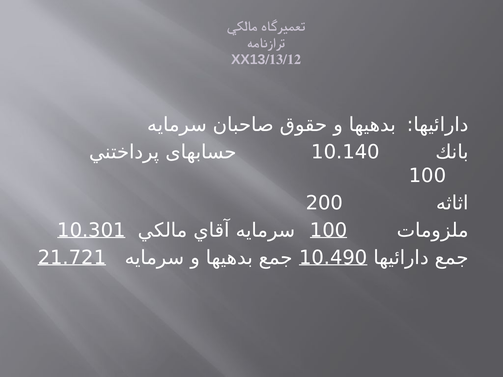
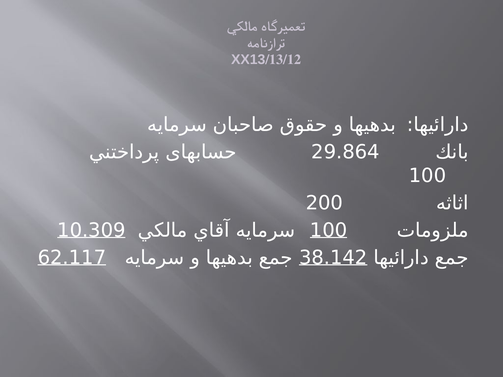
10.140: 10.140 -> 29.864
10.301: 10.301 -> 10.309
21.721: 21.721 -> 62.117
10.490: 10.490 -> 38.142
